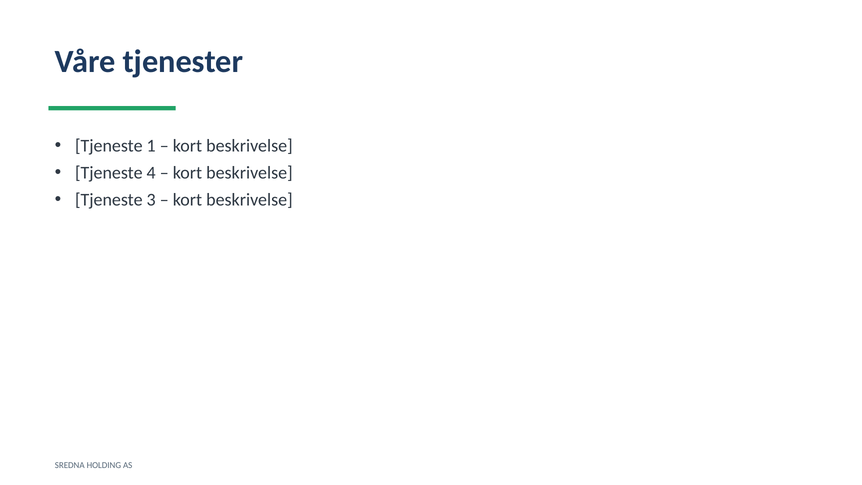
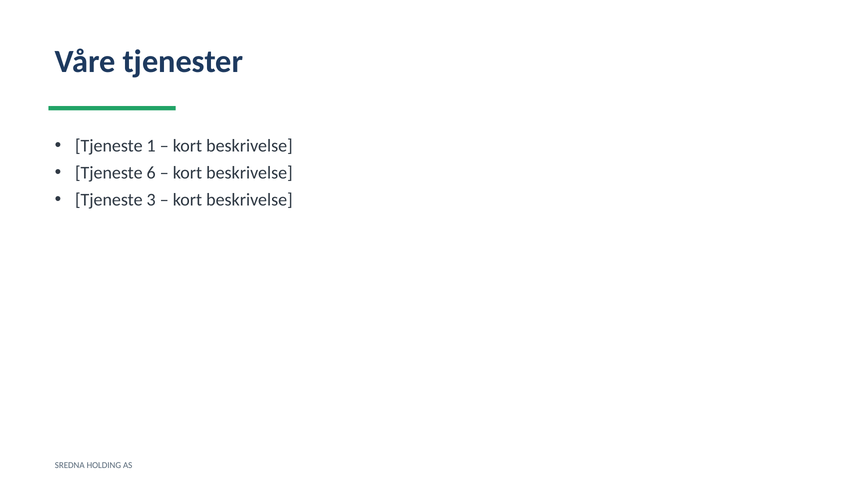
4: 4 -> 6
